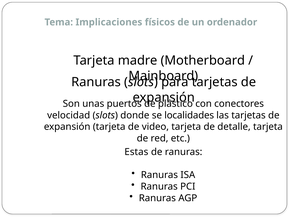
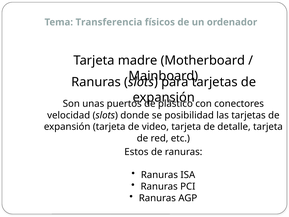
Implicaciones: Implicaciones -> Transferencia
localidades: localidades -> posibilidad
Estas: Estas -> Estos
